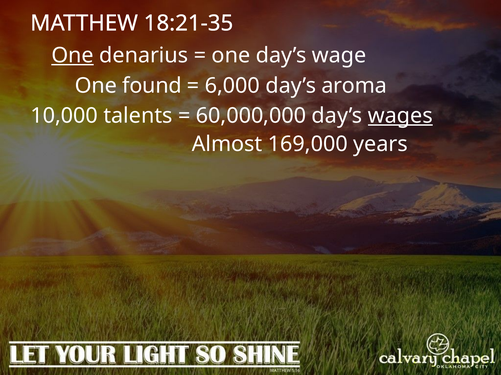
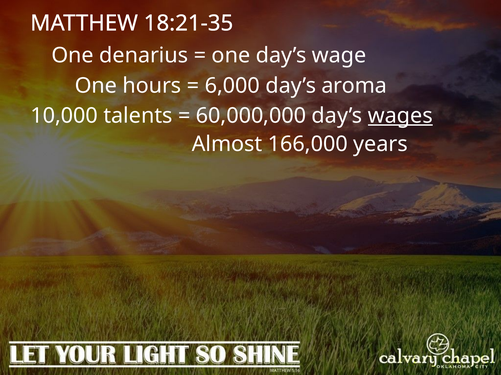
One at (73, 55) underline: present -> none
found: found -> hours
169,000: 169,000 -> 166,000
